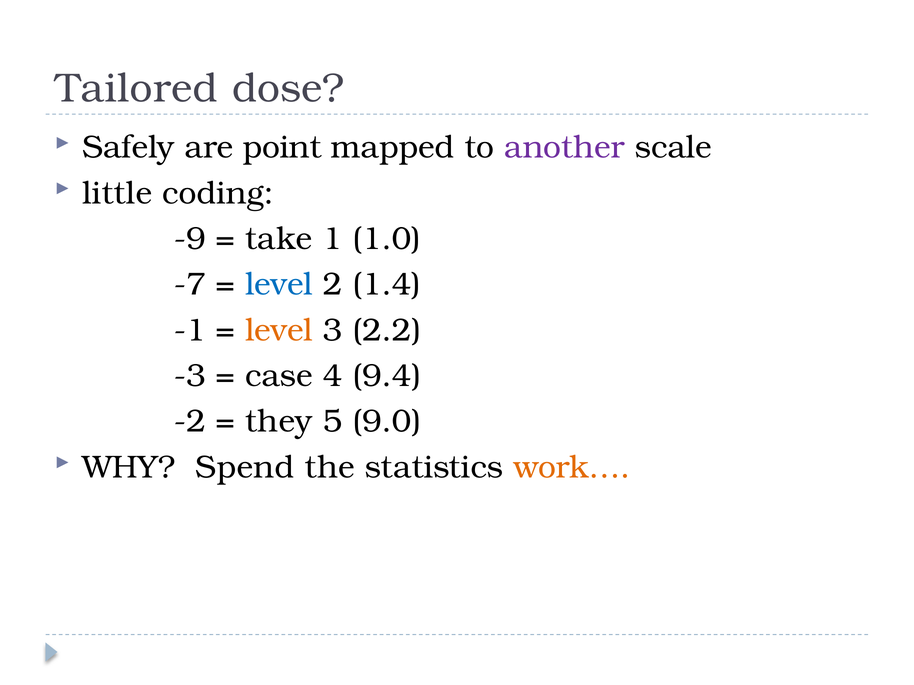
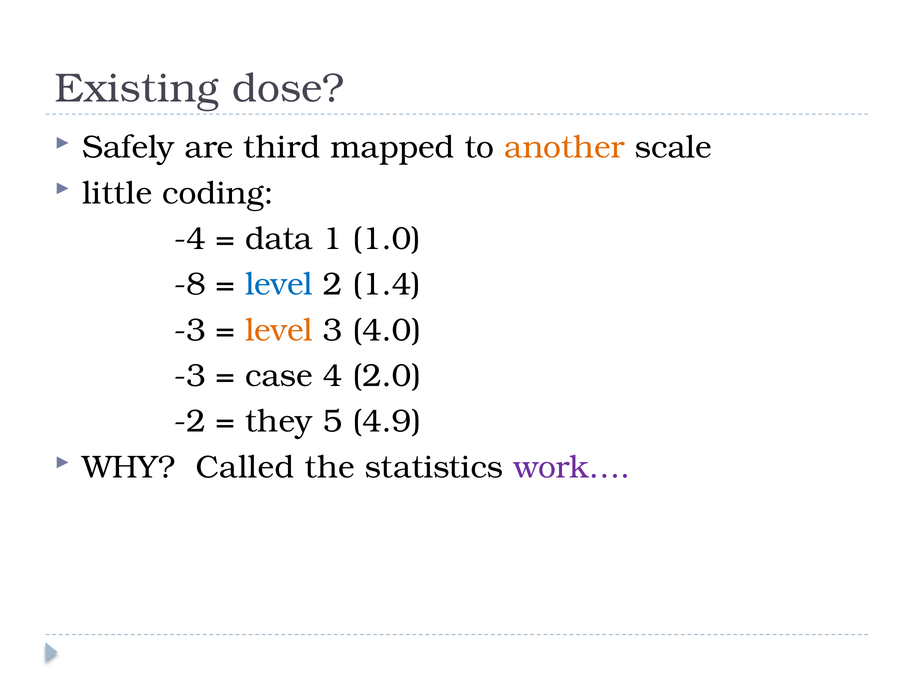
Tailored: Tailored -> Existing
point: point -> third
another colour: purple -> orange
-9: -9 -> -4
take: take -> data
-7: -7 -> -8
-1 at (190, 330): -1 -> -3
2.2: 2.2 -> 4.0
9.4: 9.4 -> 2.0
9.0: 9.0 -> 4.9
Spend: Spend -> Called
work… colour: orange -> purple
